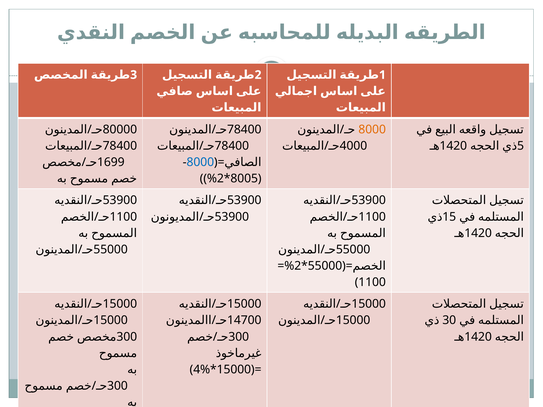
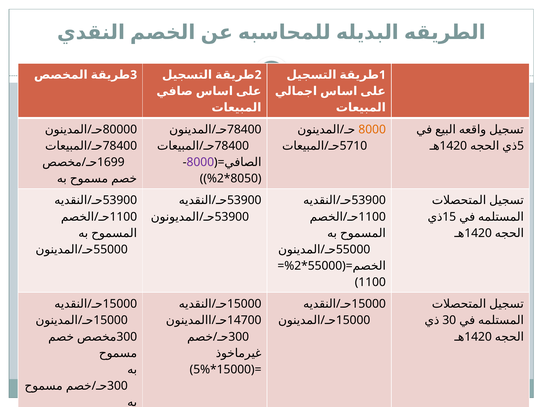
4000: 4000 -> 5710
8000 at (200, 162) colour: blue -> purple
8005: 8005 -> 8050
4%: 4% -> 5%
